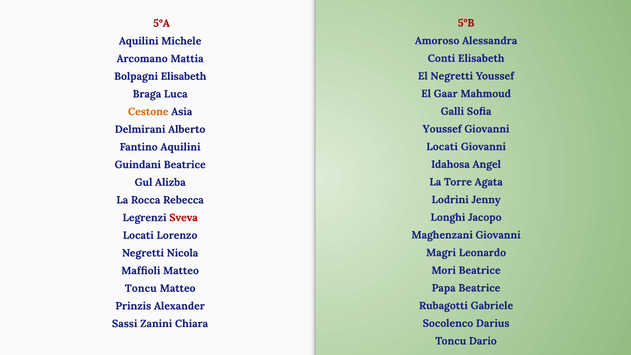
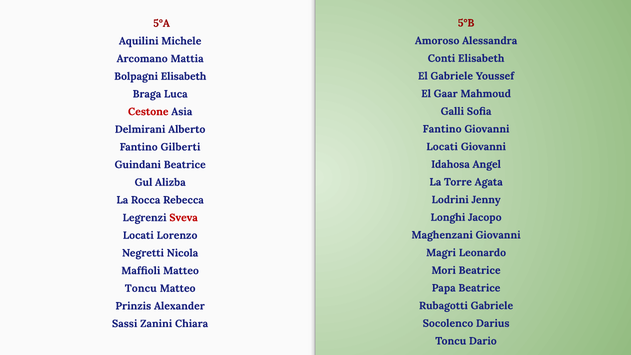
El Negretti: Negretti -> Gabriele
Cestone colour: orange -> red
Youssef at (442, 129): Youssef -> Fantino
Fantino Aquilini: Aquilini -> Gilberti
